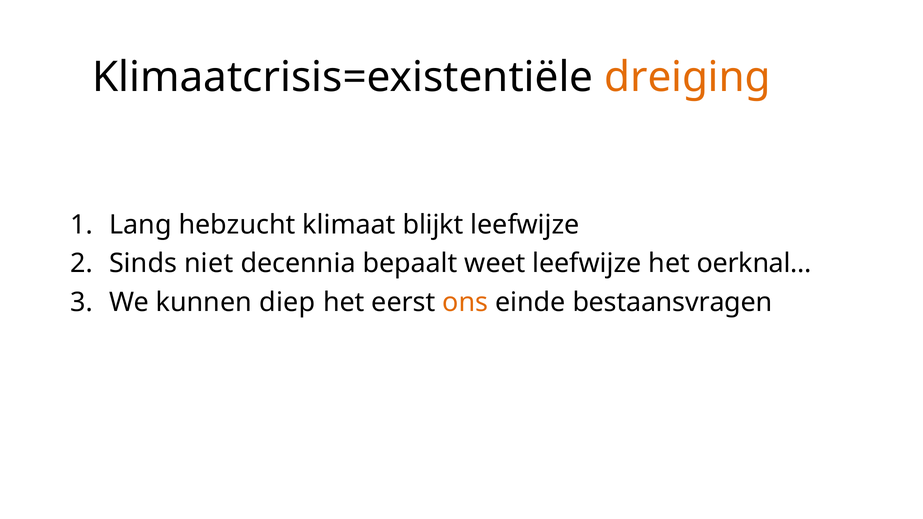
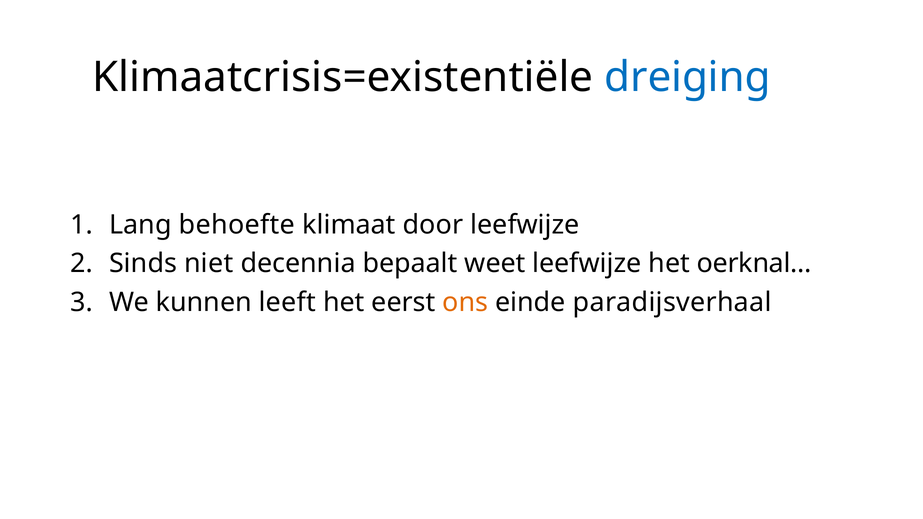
dreiging colour: orange -> blue
hebzucht: hebzucht -> behoefte
blijkt: blijkt -> door
diep: diep -> leeft
bestaansvragen: bestaansvragen -> paradijsverhaal
